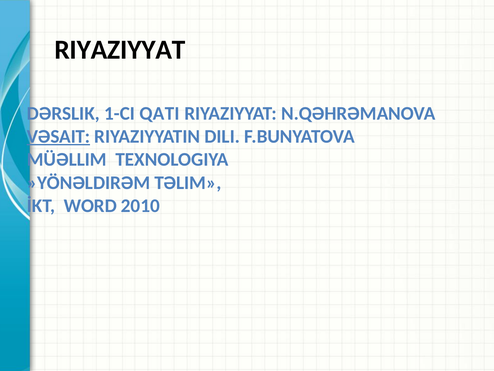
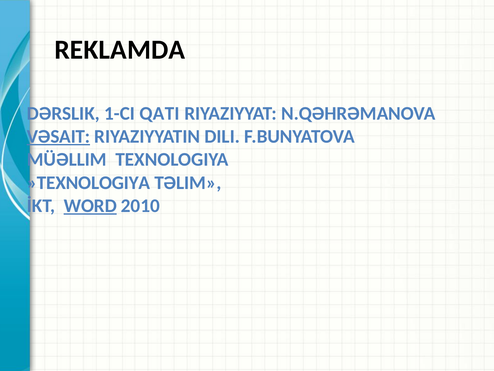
RIYAZIYYAT at (120, 50): RIYAZIYYAT -> REKLAMDA
»YÖNƏLDIRƏM: »YÖNƏLDIRƏM -> »TEXNOLOGIYA
WORD underline: none -> present
